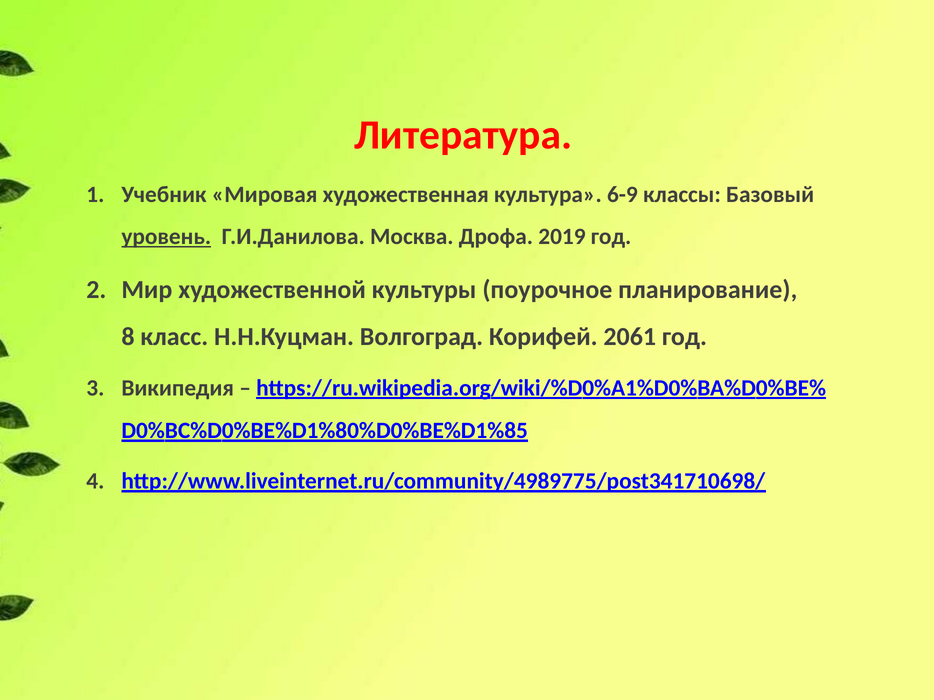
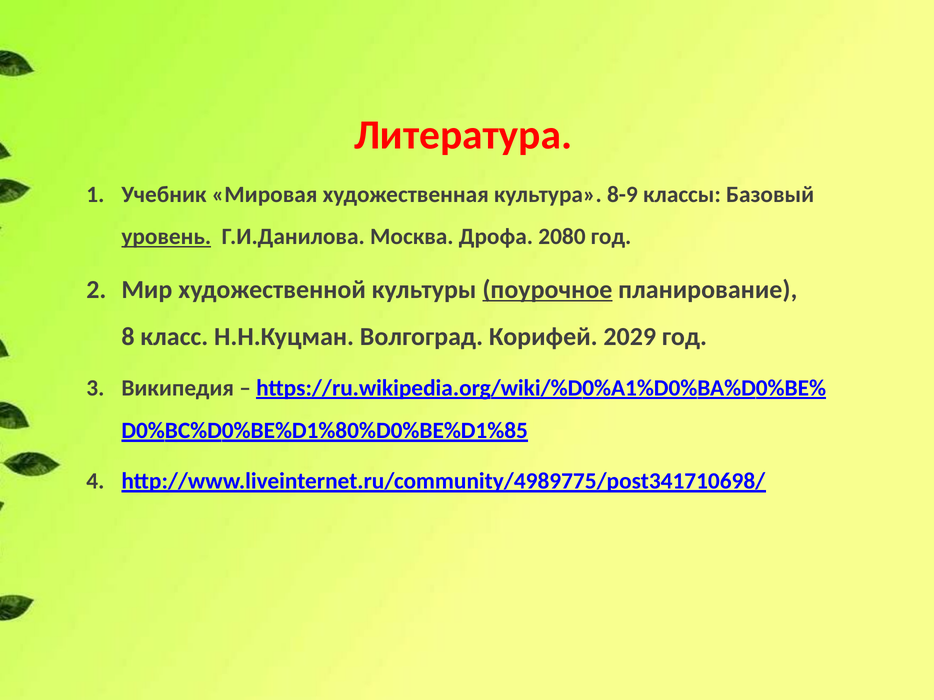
6-9: 6-9 -> 8-9
2019: 2019 -> 2080
поурочное underline: none -> present
2061: 2061 -> 2029
